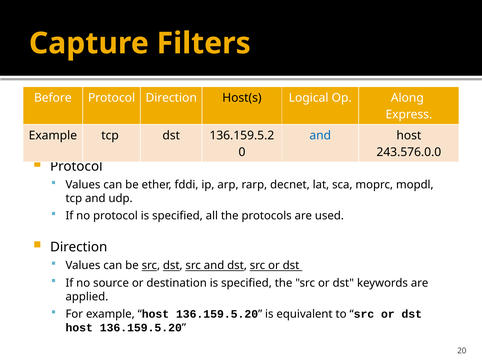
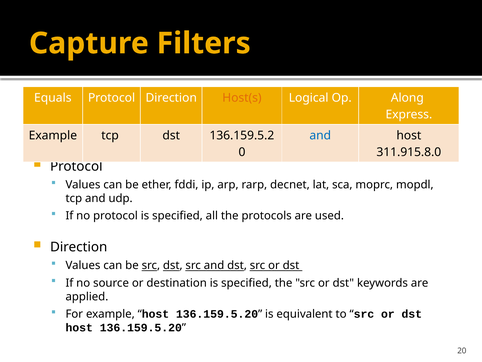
Before: Before -> Equals
Host(s colour: black -> orange
243.576.0.0: 243.576.0.0 -> 311.915.8.0
